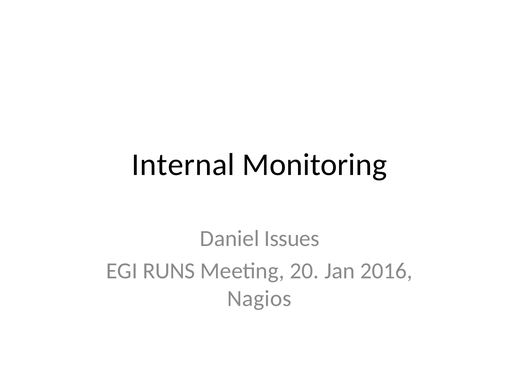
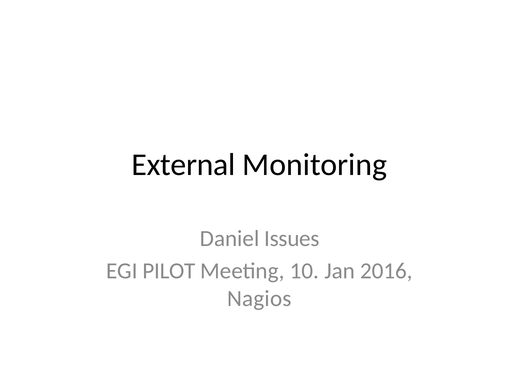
Internal: Internal -> External
RUNS: RUNS -> PILOT
20: 20 -> 10
